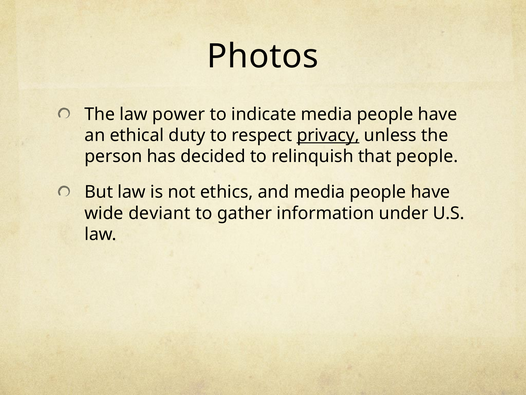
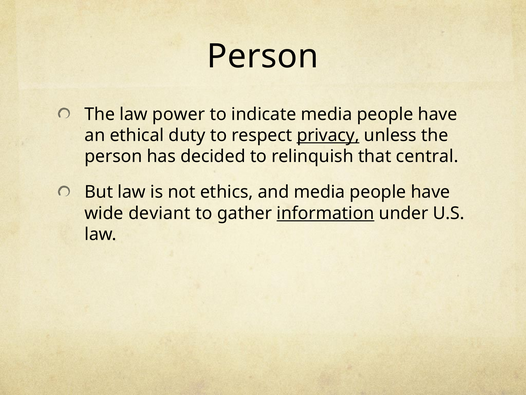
Photos at (263, 56): Photos -> Person
that people: people -> central
information underline: none -> present
